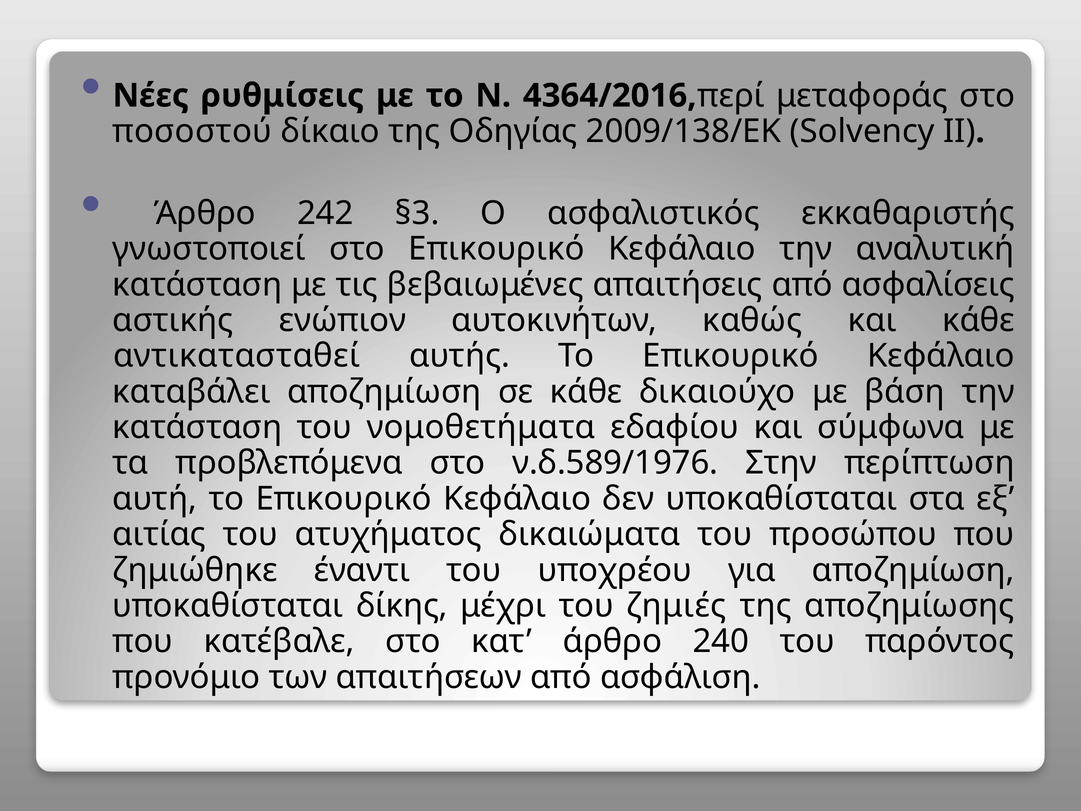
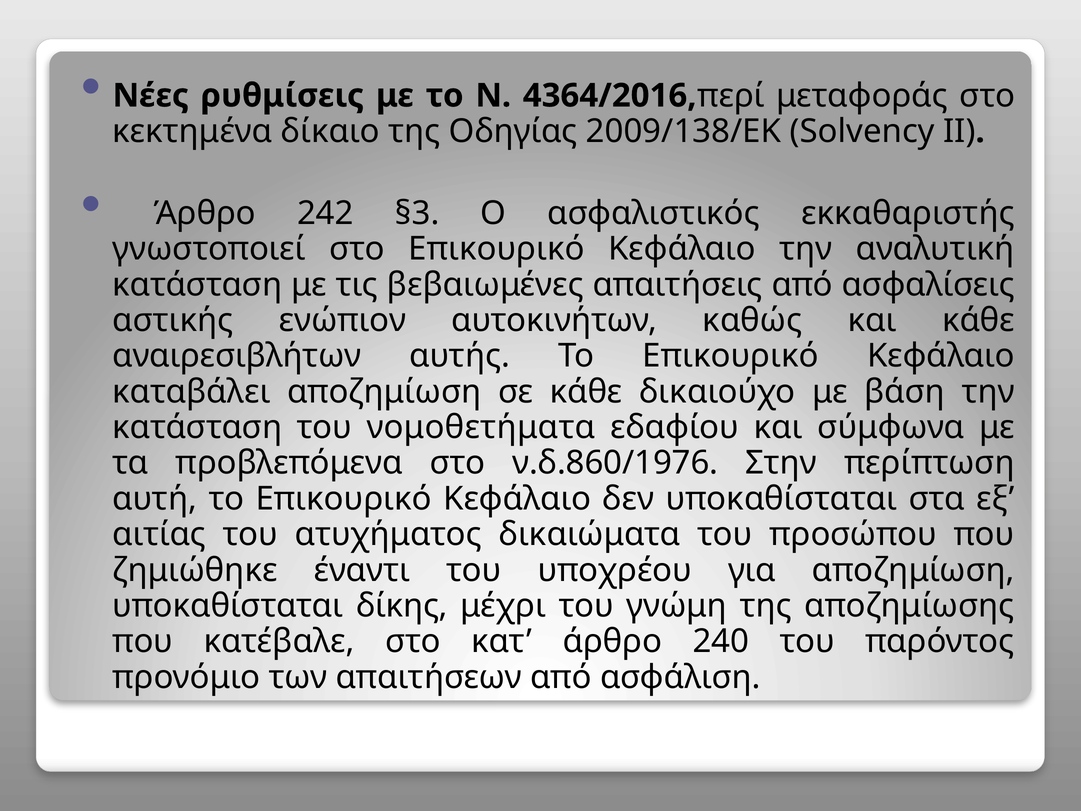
ποσοστού: ποσοστού -> κεκτημένα
αντικατασταθεί: αντικατασταθεί -> αναιρεσιβλήτων
ν.δ.589/1976: ν.δ.589/1976 -> ν.δ.860/1976
ζημιές: ζημιές -> γνώμη
